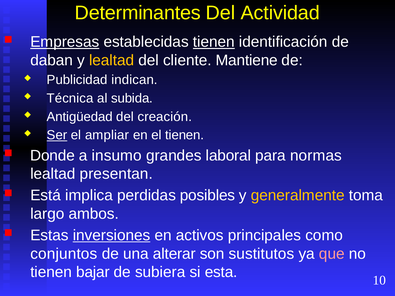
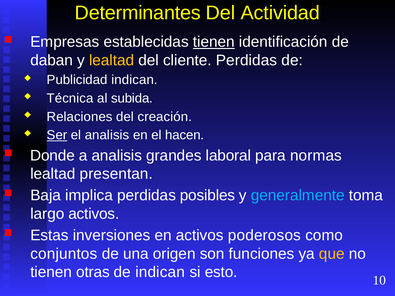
Empresas underline: present -> none
cliente Mantiene: Mantiene -> Perdidas
Antigüedad: Antigüedad -> Relaciones
el ampliar: ampliar -> analisis
el tienen: tienen -> hacen
a insumo: insumo -> analisis
Está: Está -> Baja
generalmente colour: yellow -> light blue
largo ambos: ambos -> activos
inversiones underline: present -> none
principales: principales -> poderosos
alterar: alterar -> origen
sustitutos: sustitutos -> funciones
que colour: pink -> yellow
bajar: bajar -> otras
de subiera: subiera -> indican
esta: esta -> esto
